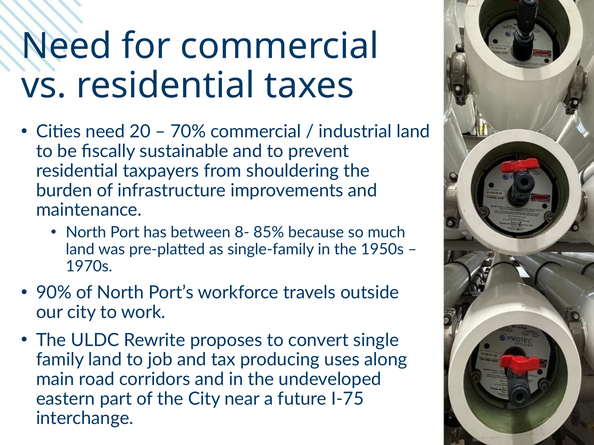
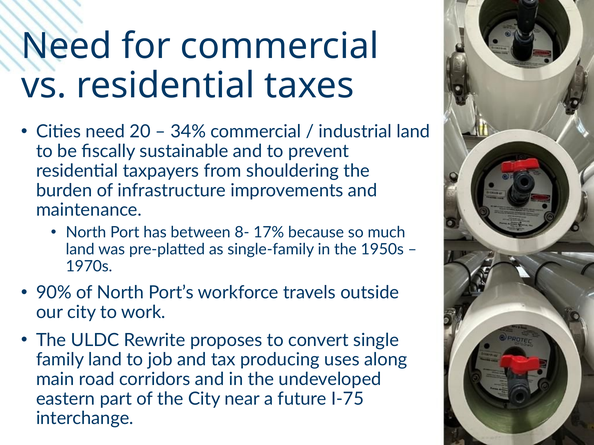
70%: 70% -> 34%
85%: 85% -> 17%
